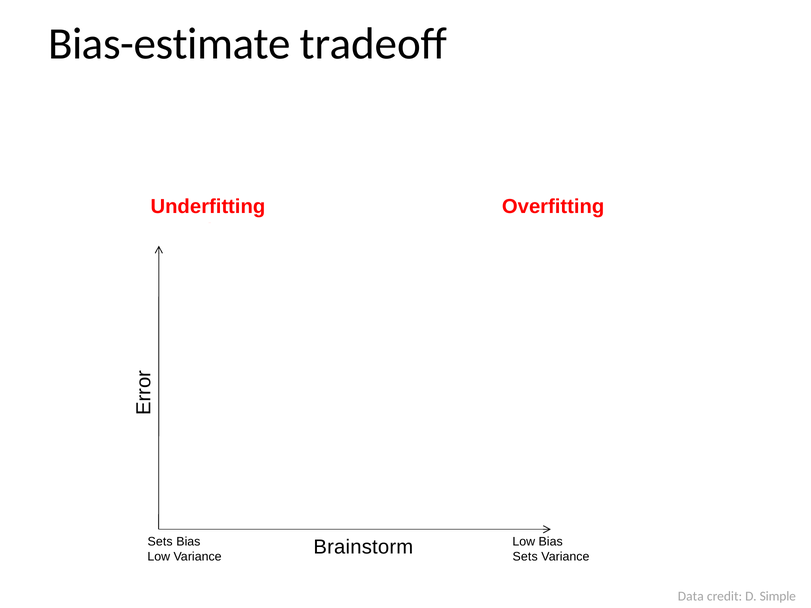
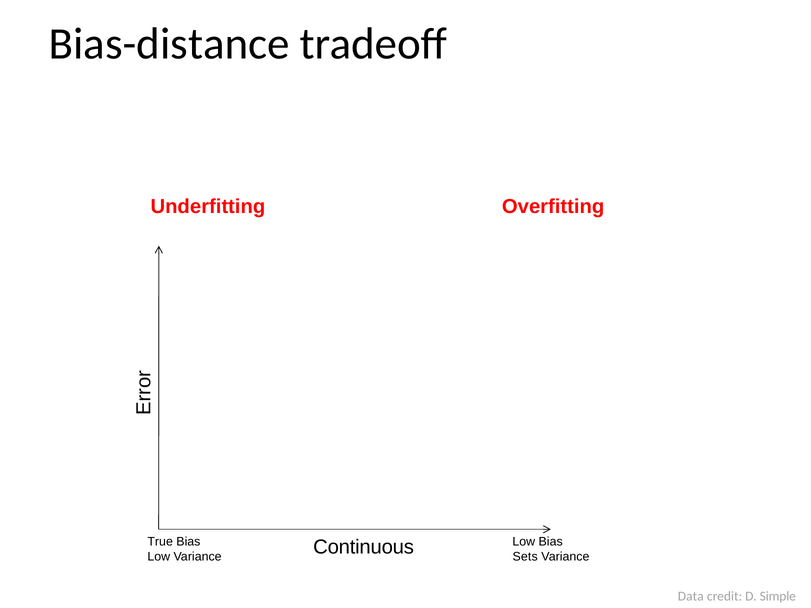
Bias-estimate: Bias-estimate -> Bias-distance
Sets at (160, 542): Sets -> True
Brainstorm: Brainstorm -> Continuous
